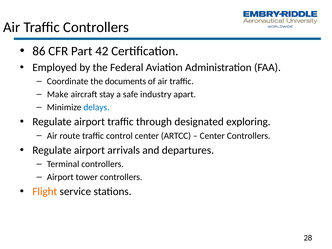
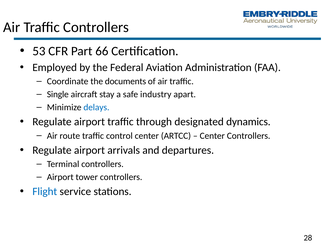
86: 86 -> 53
42: 42 -> 66
Make: Make -> Single
exploring: exploring -> dynamics
Flight colour: orange -> blue
